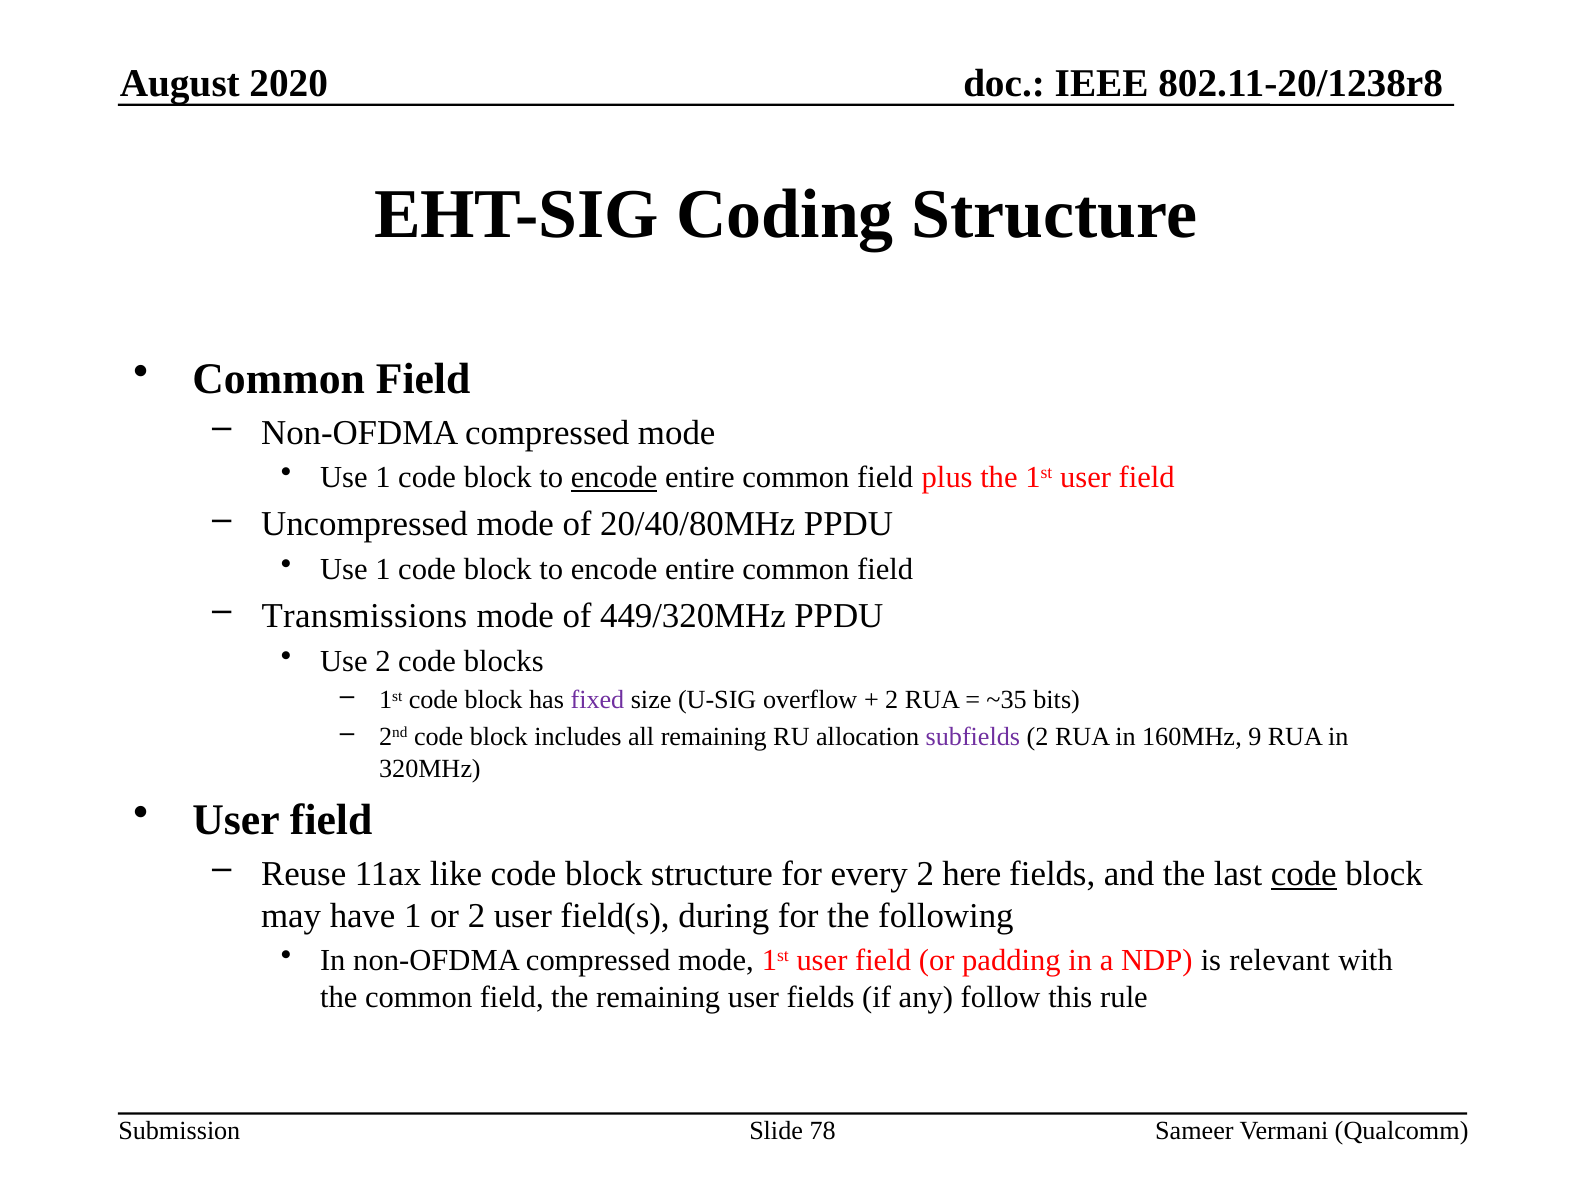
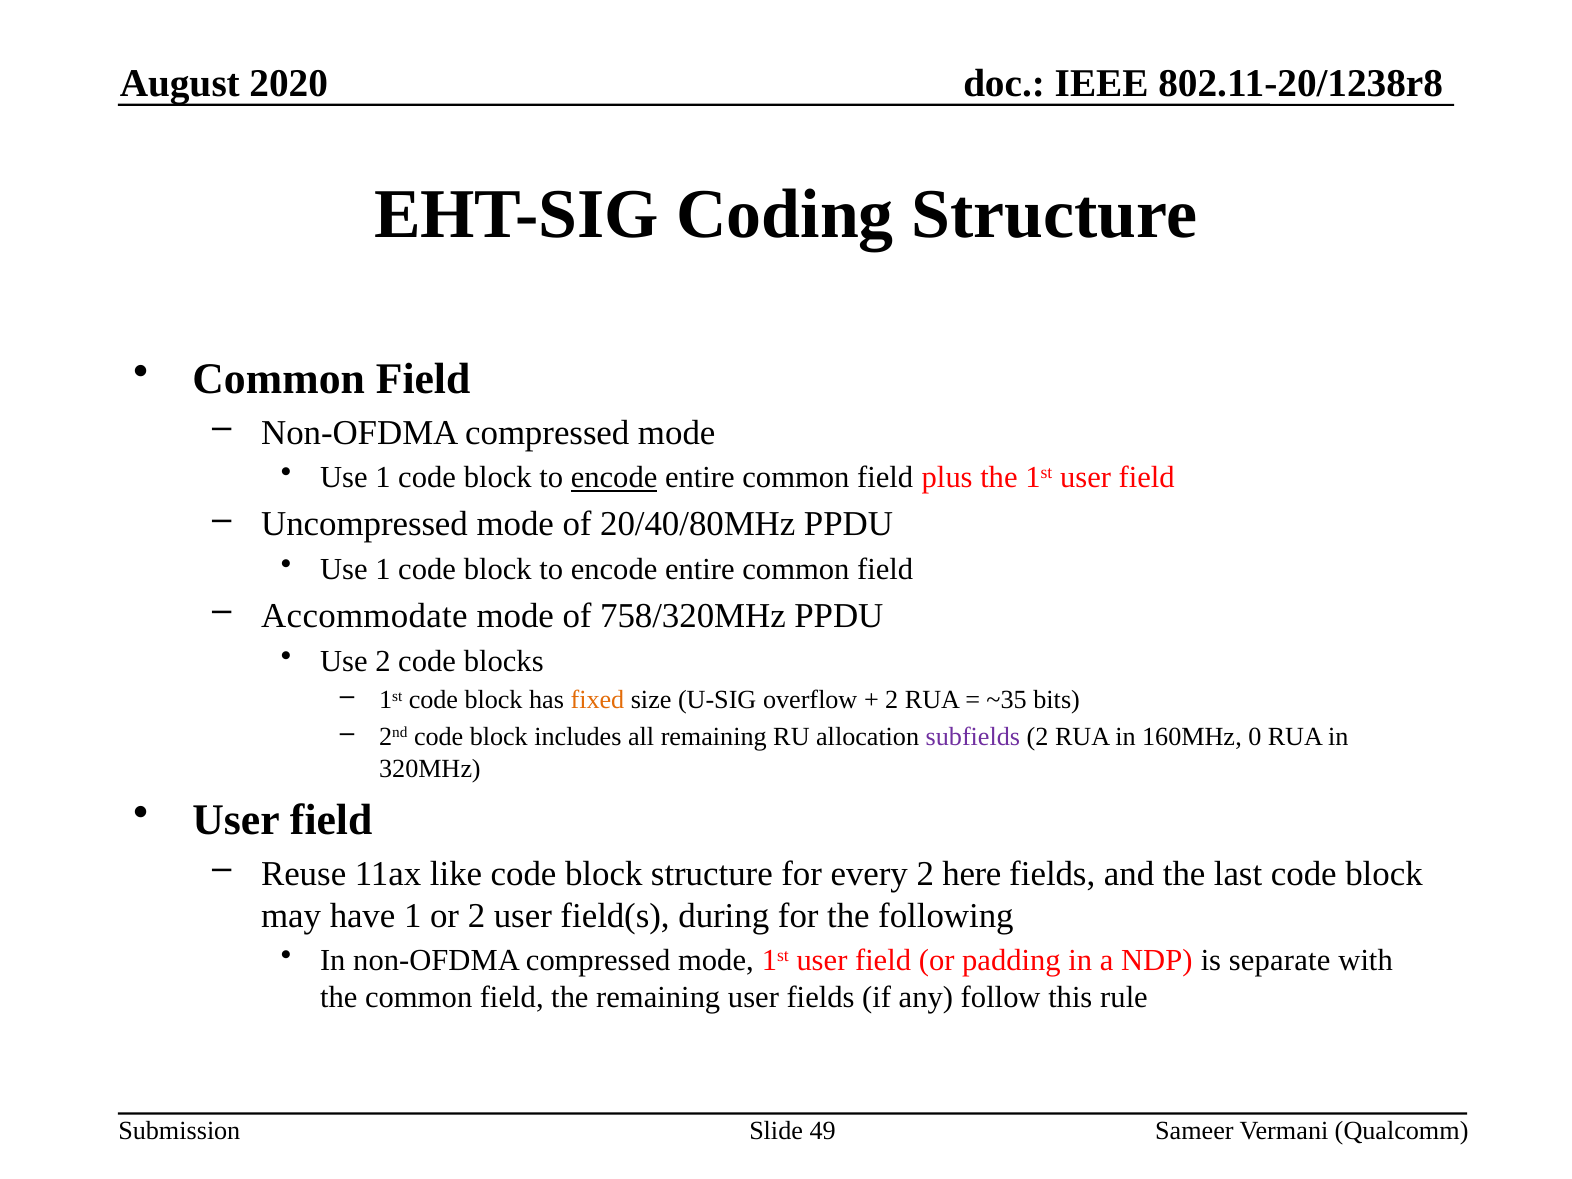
Transmissions: Transmissions -> Accommodate
449/320MHz: 449/320MHz -> 758/320MHz
fixed colour: purple -> orange
9: 9 -> 0
code at (1304, 874) underline: present -> none
relevant: relevant -> separate
78: 78 -> 49
